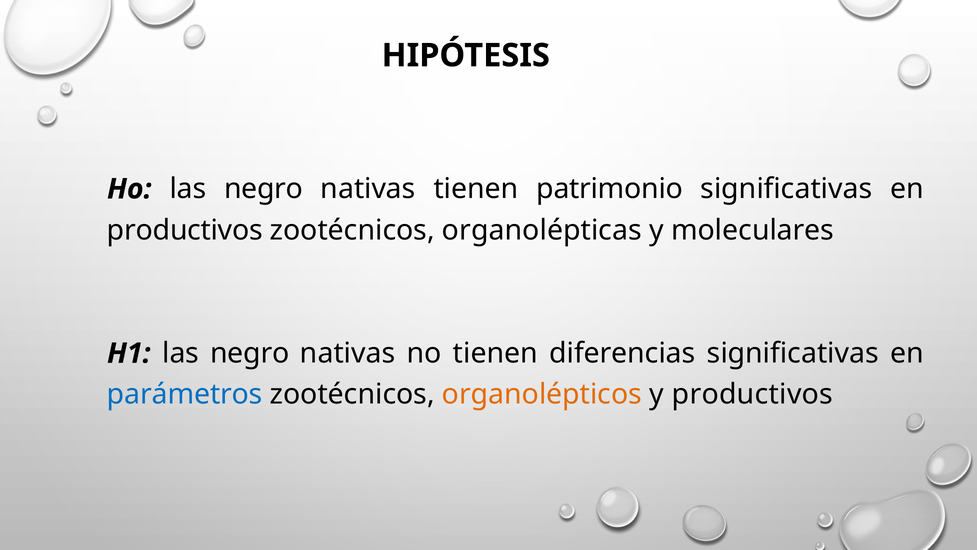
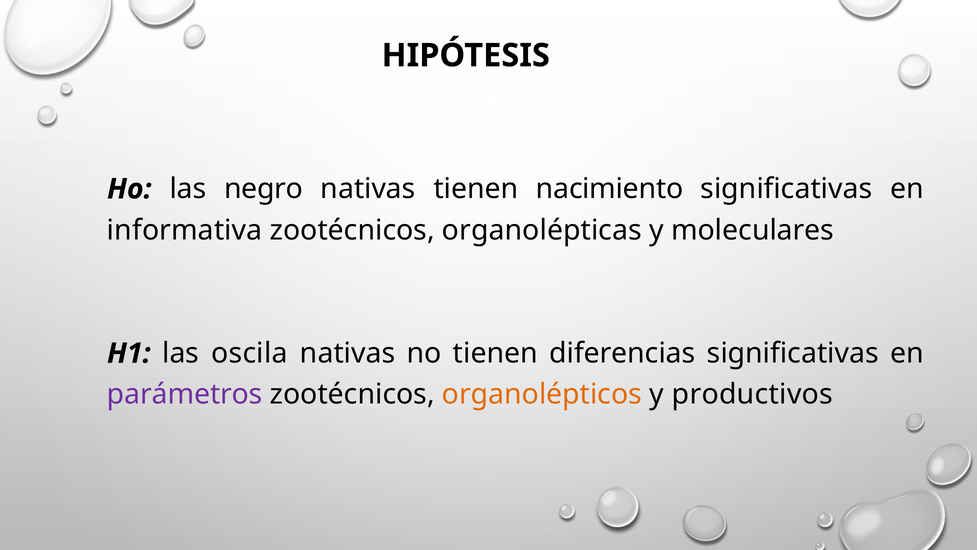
patrimonio: patrimonio -> nacimiento
productivos at (185, 230): productivos -> informativa
H1 las negro: negro -> oscila
parámetros colour: blue -> purple
